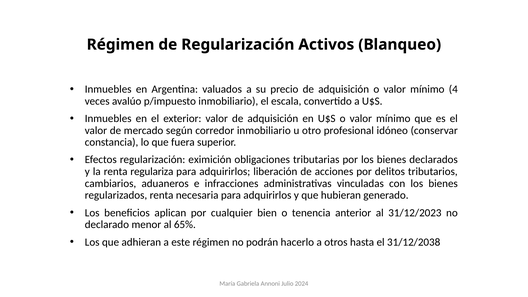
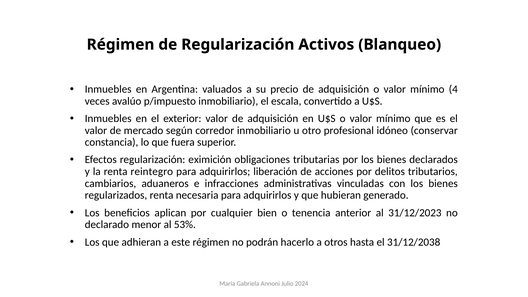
regulariza: regulariza -> reintegro
65%: 65% -> 53%
